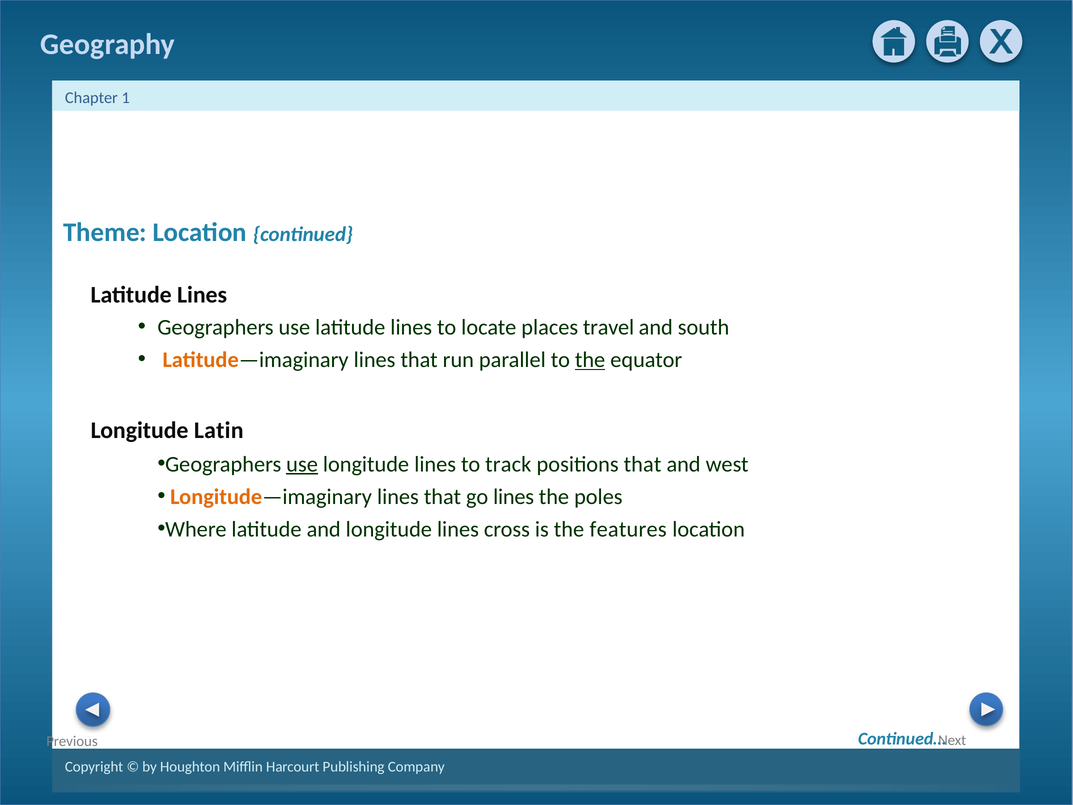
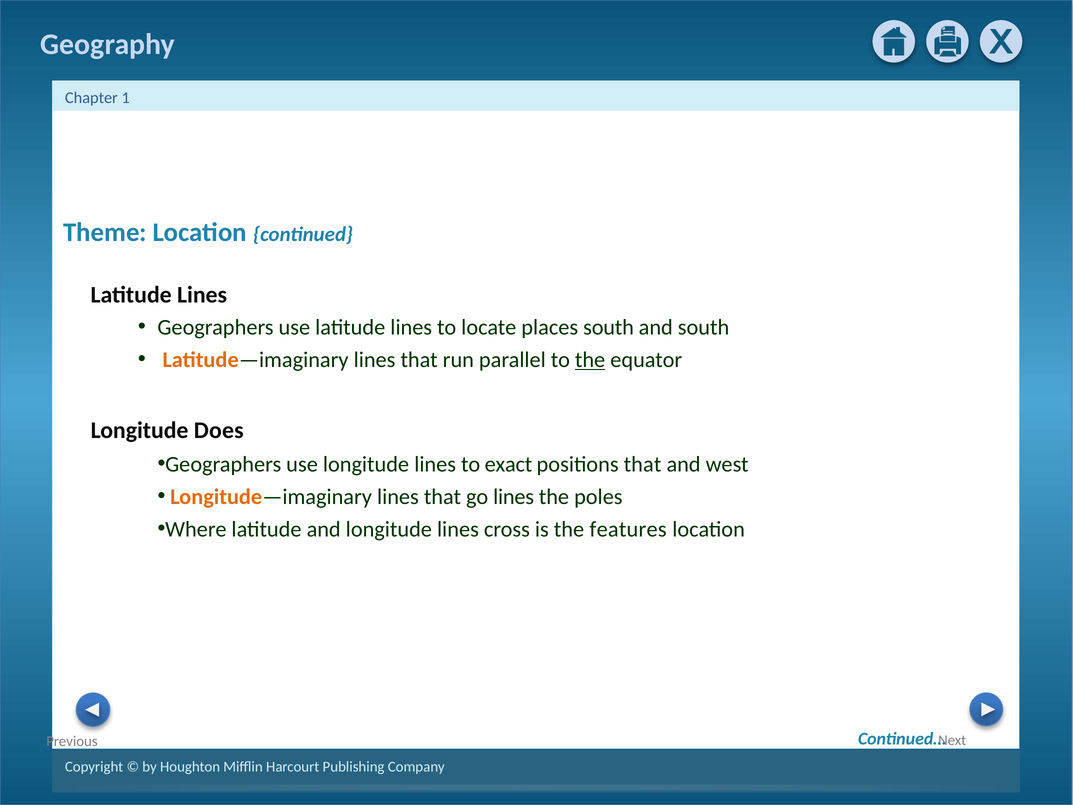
places travel: travel -> south
Latin: Latin -> Does
use at (302, 464) underline: present -> none
track: track -> exact
